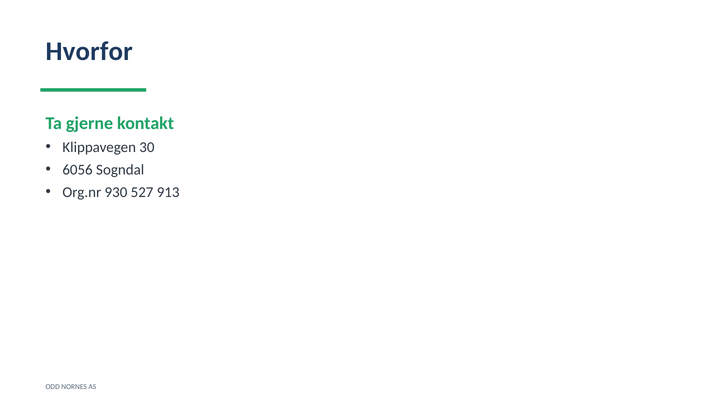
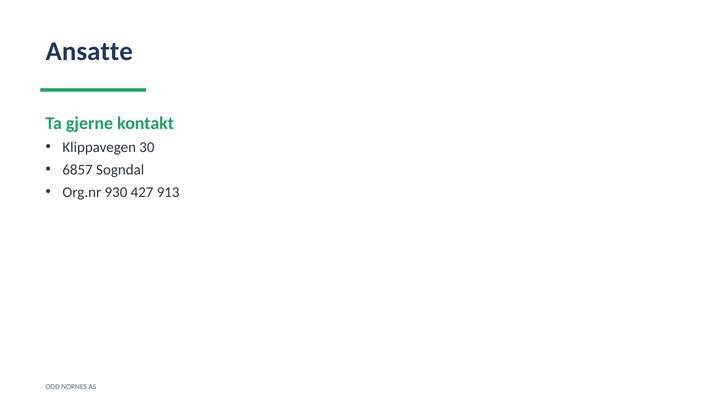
Hvorfor: Hvorfor -> Ansatte
6056: 6056 -> 6857
527: 527 -> 427
